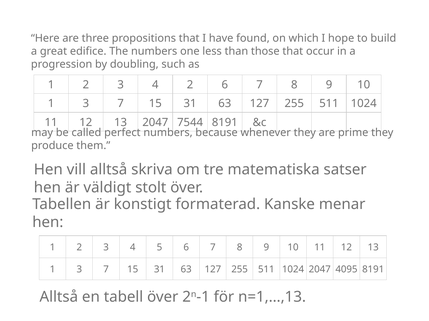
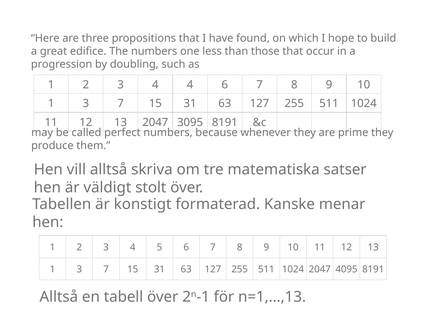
4 2: 2 -> 4
7544: 7544 -> 3095
